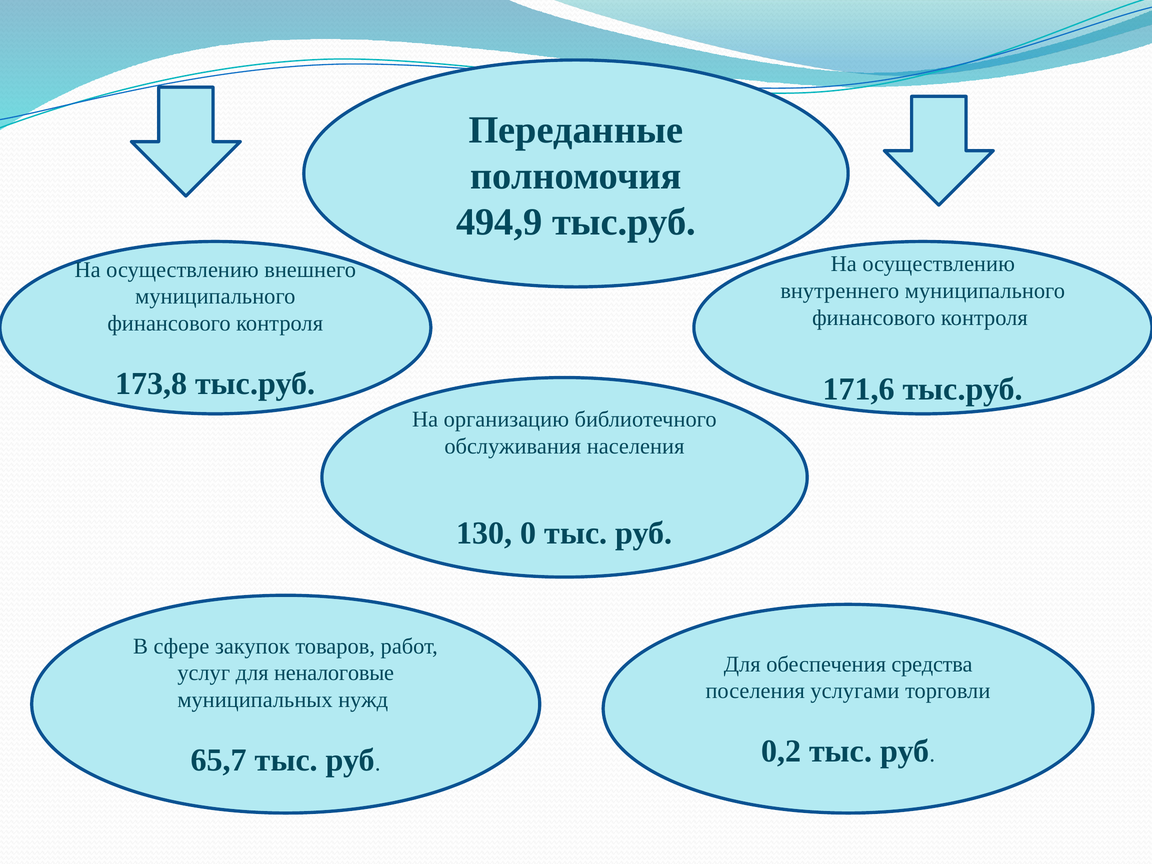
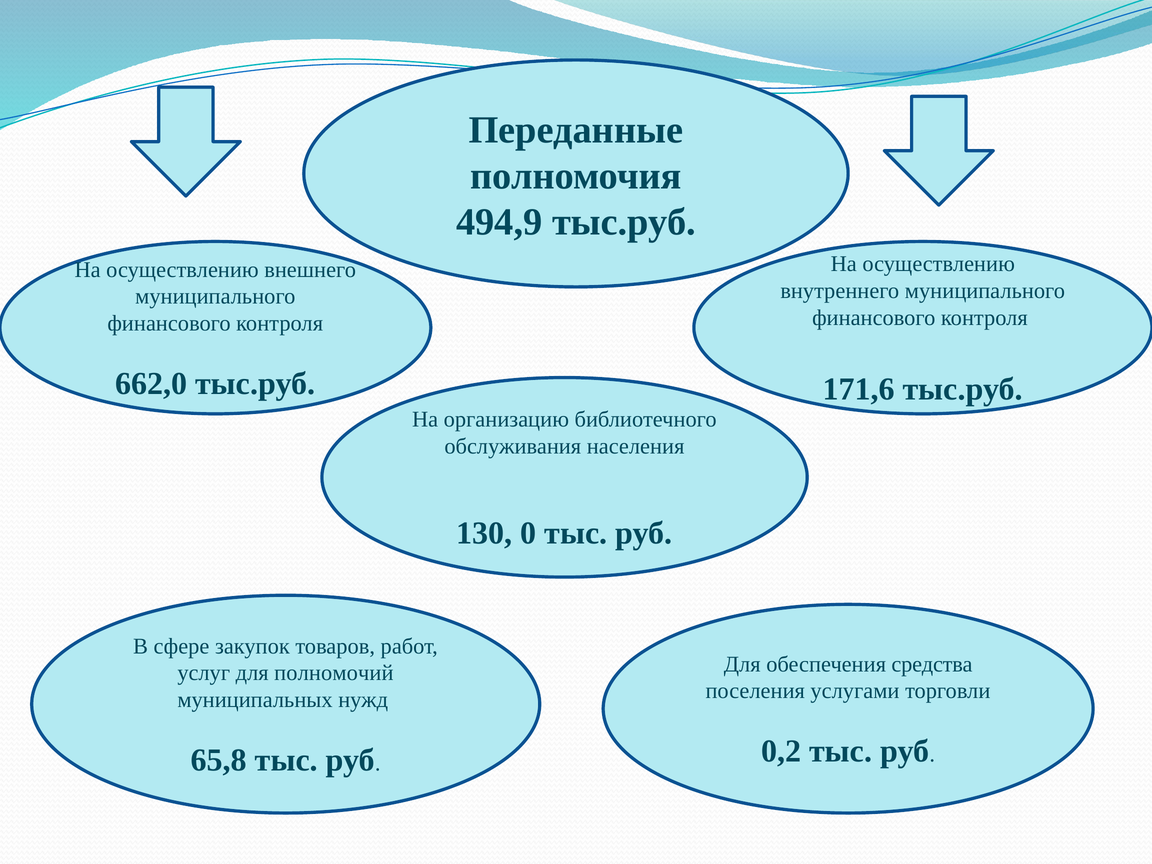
173,8: 173,8 -> 662,0
неналоговые: неналоговые -> полномочий
65,7: 65,7 -> 65,8
